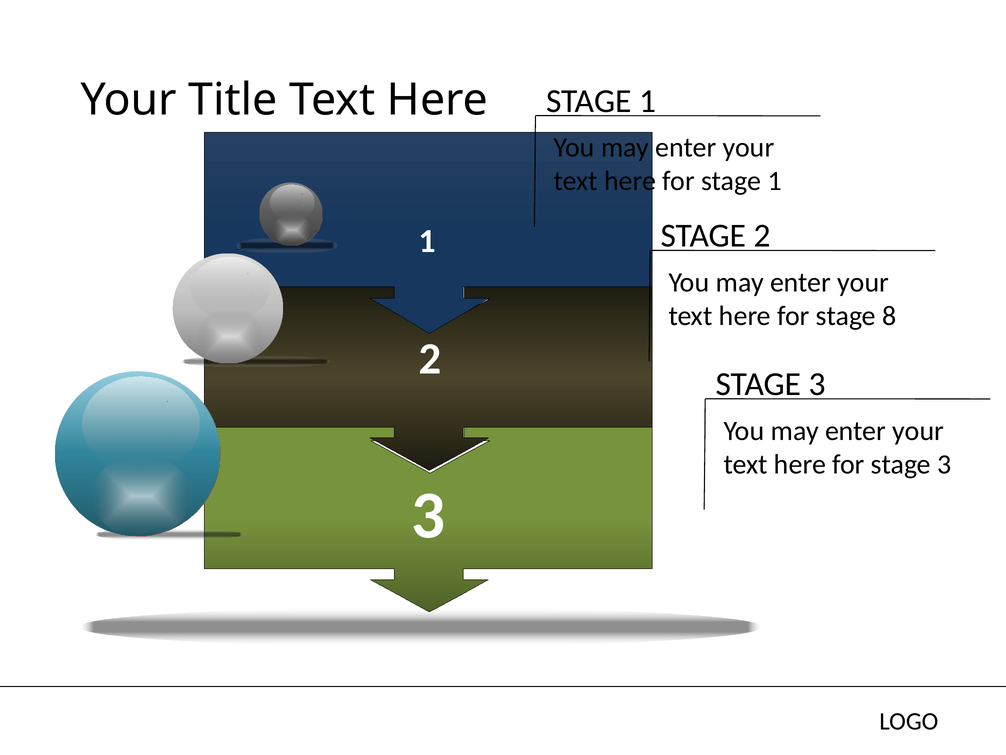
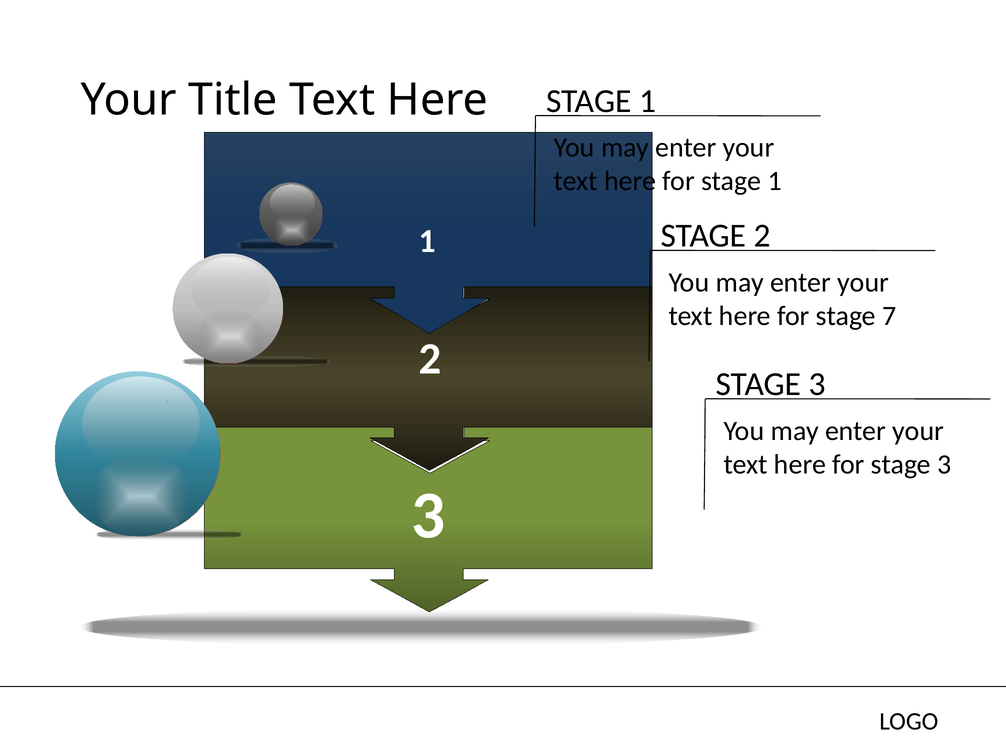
8: 8 -> 7
